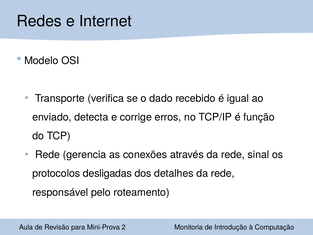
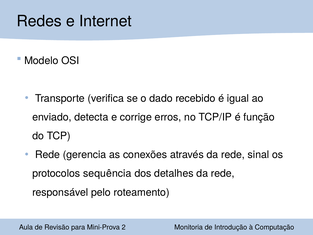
desligadas: desligadas -> sequência
